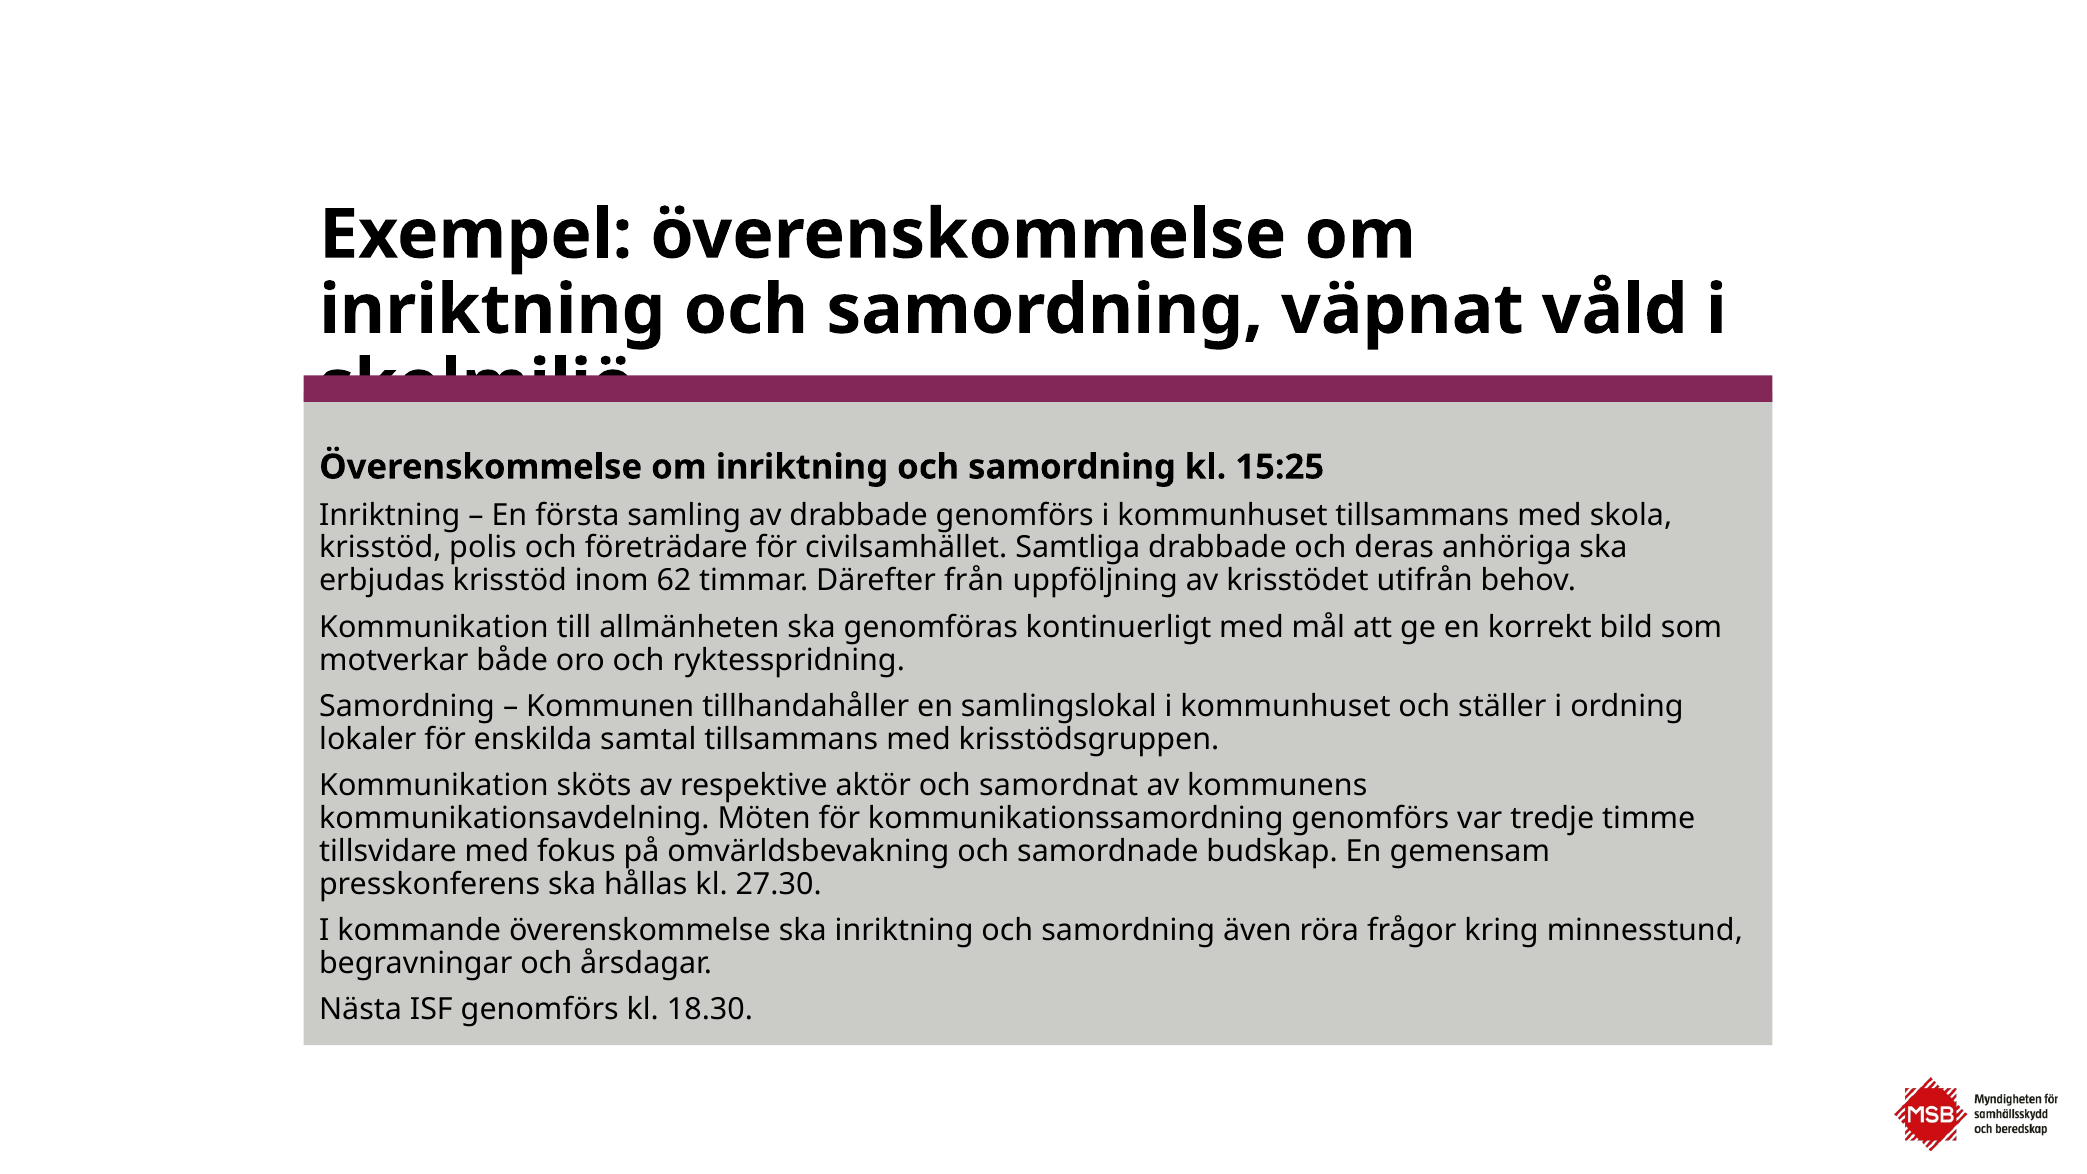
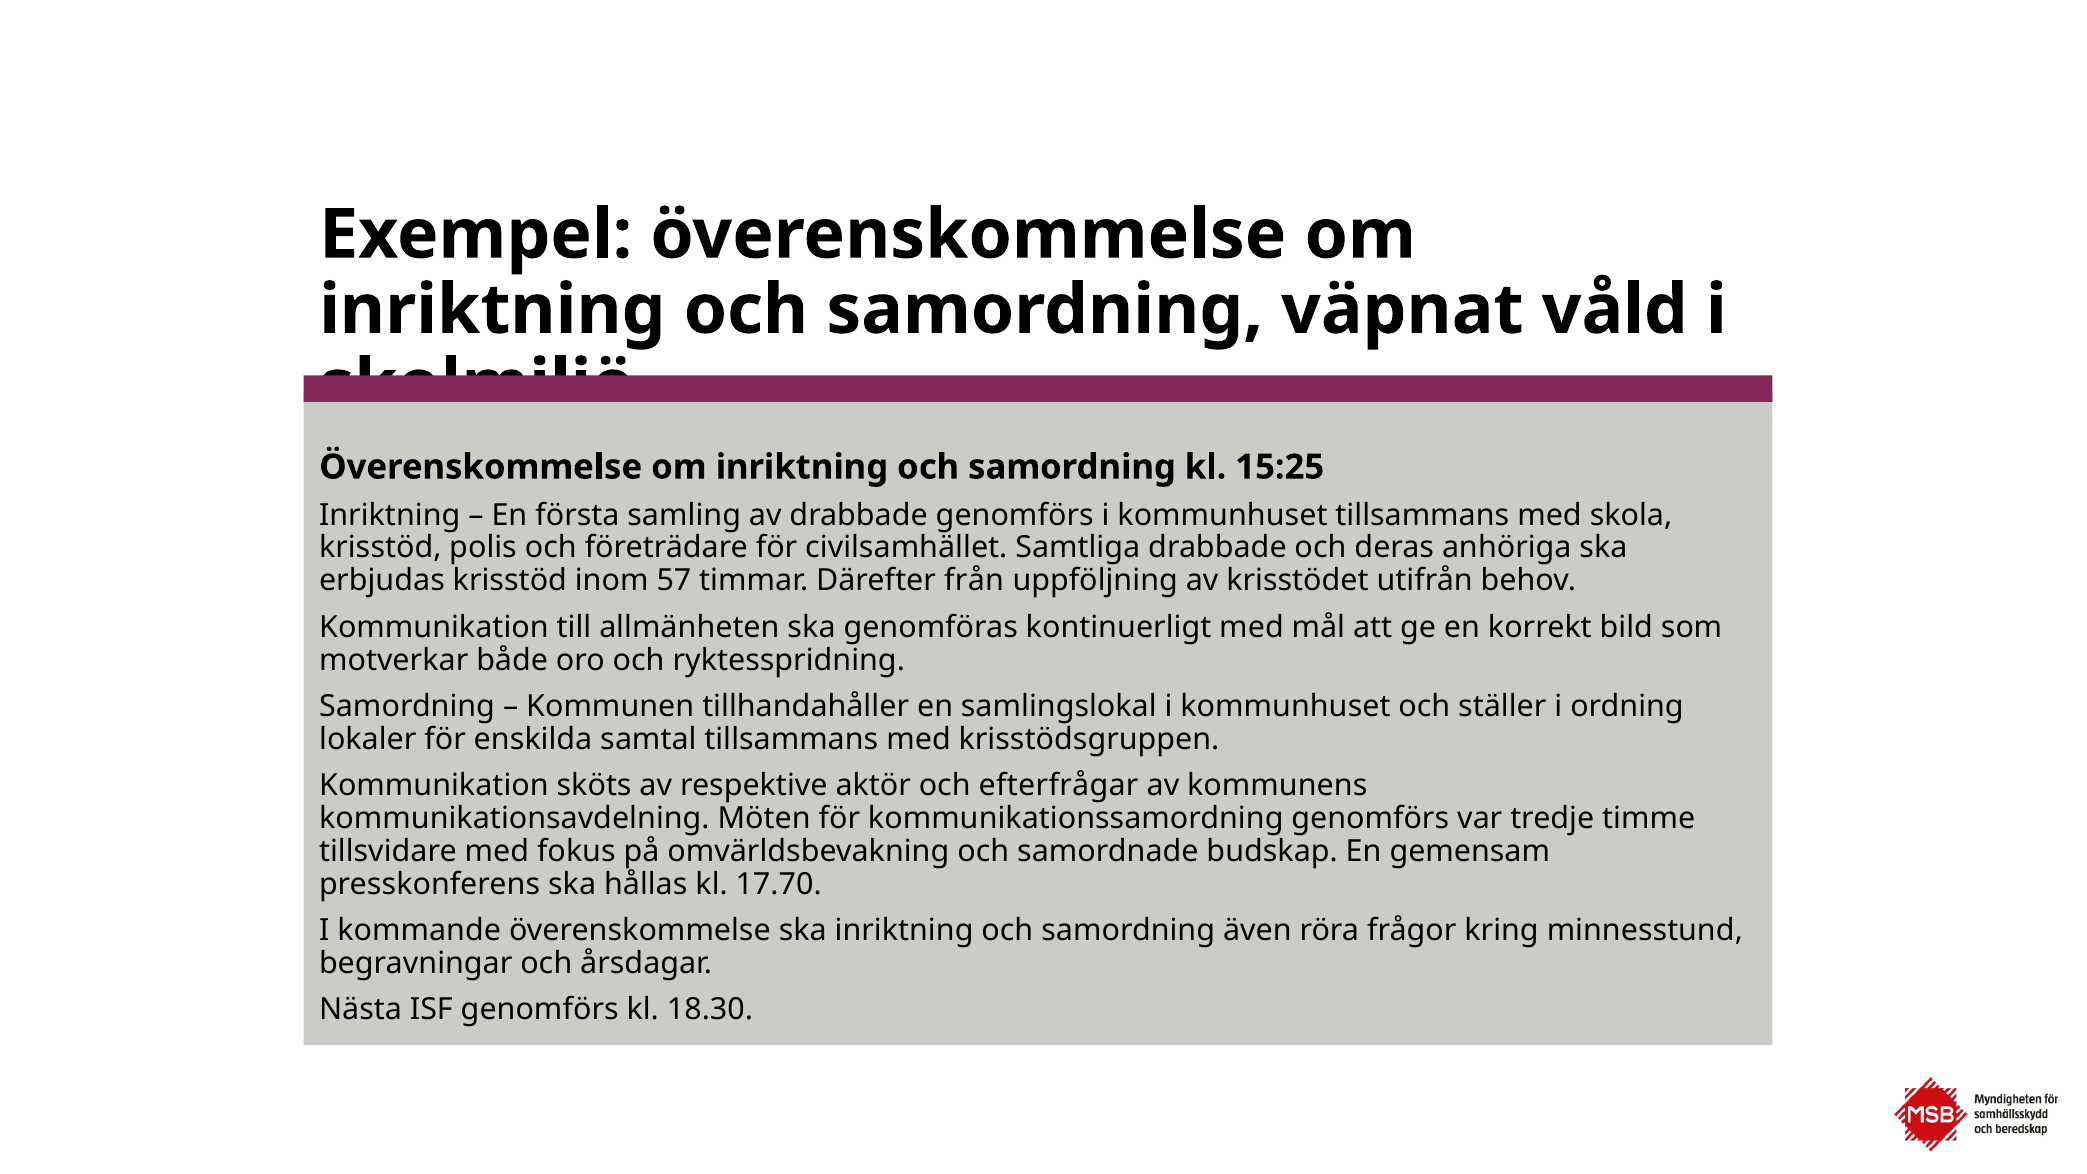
62: 62 -> 57
samordnat: samordnat -> efterfrågar
27.30: 27.30 -> 17.70
